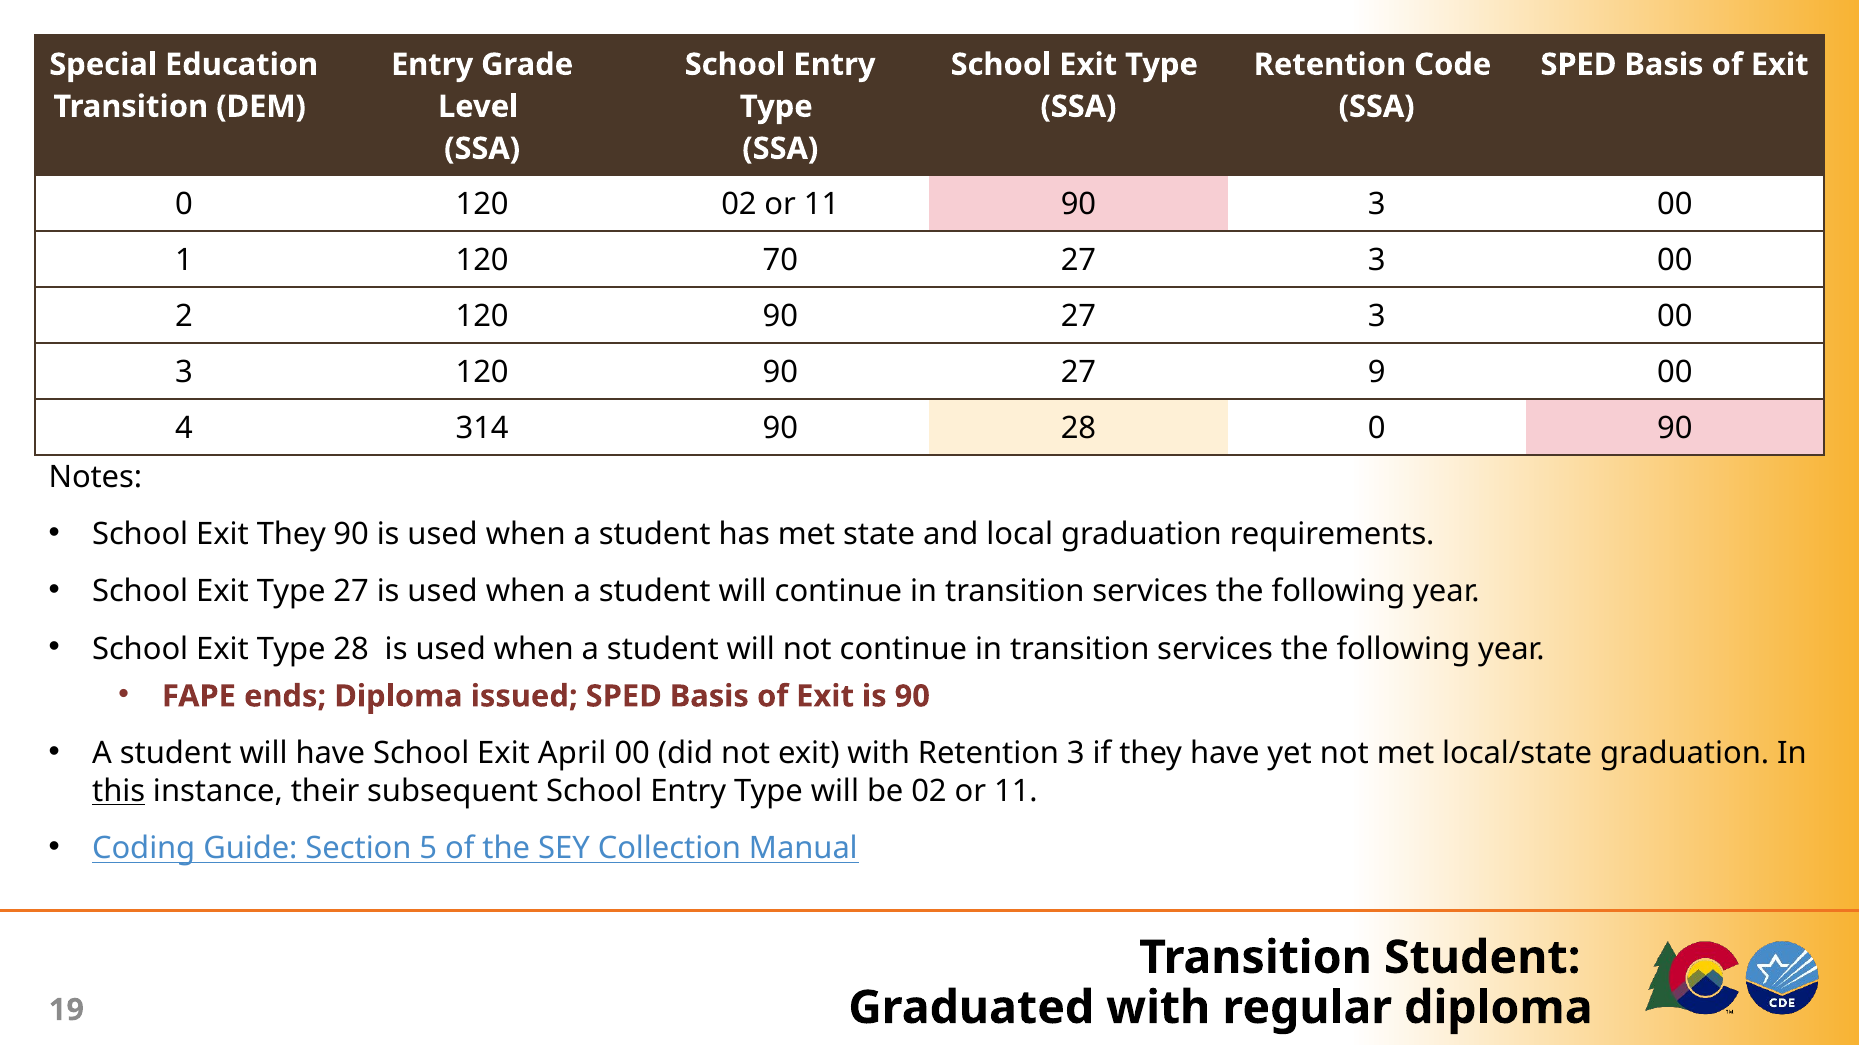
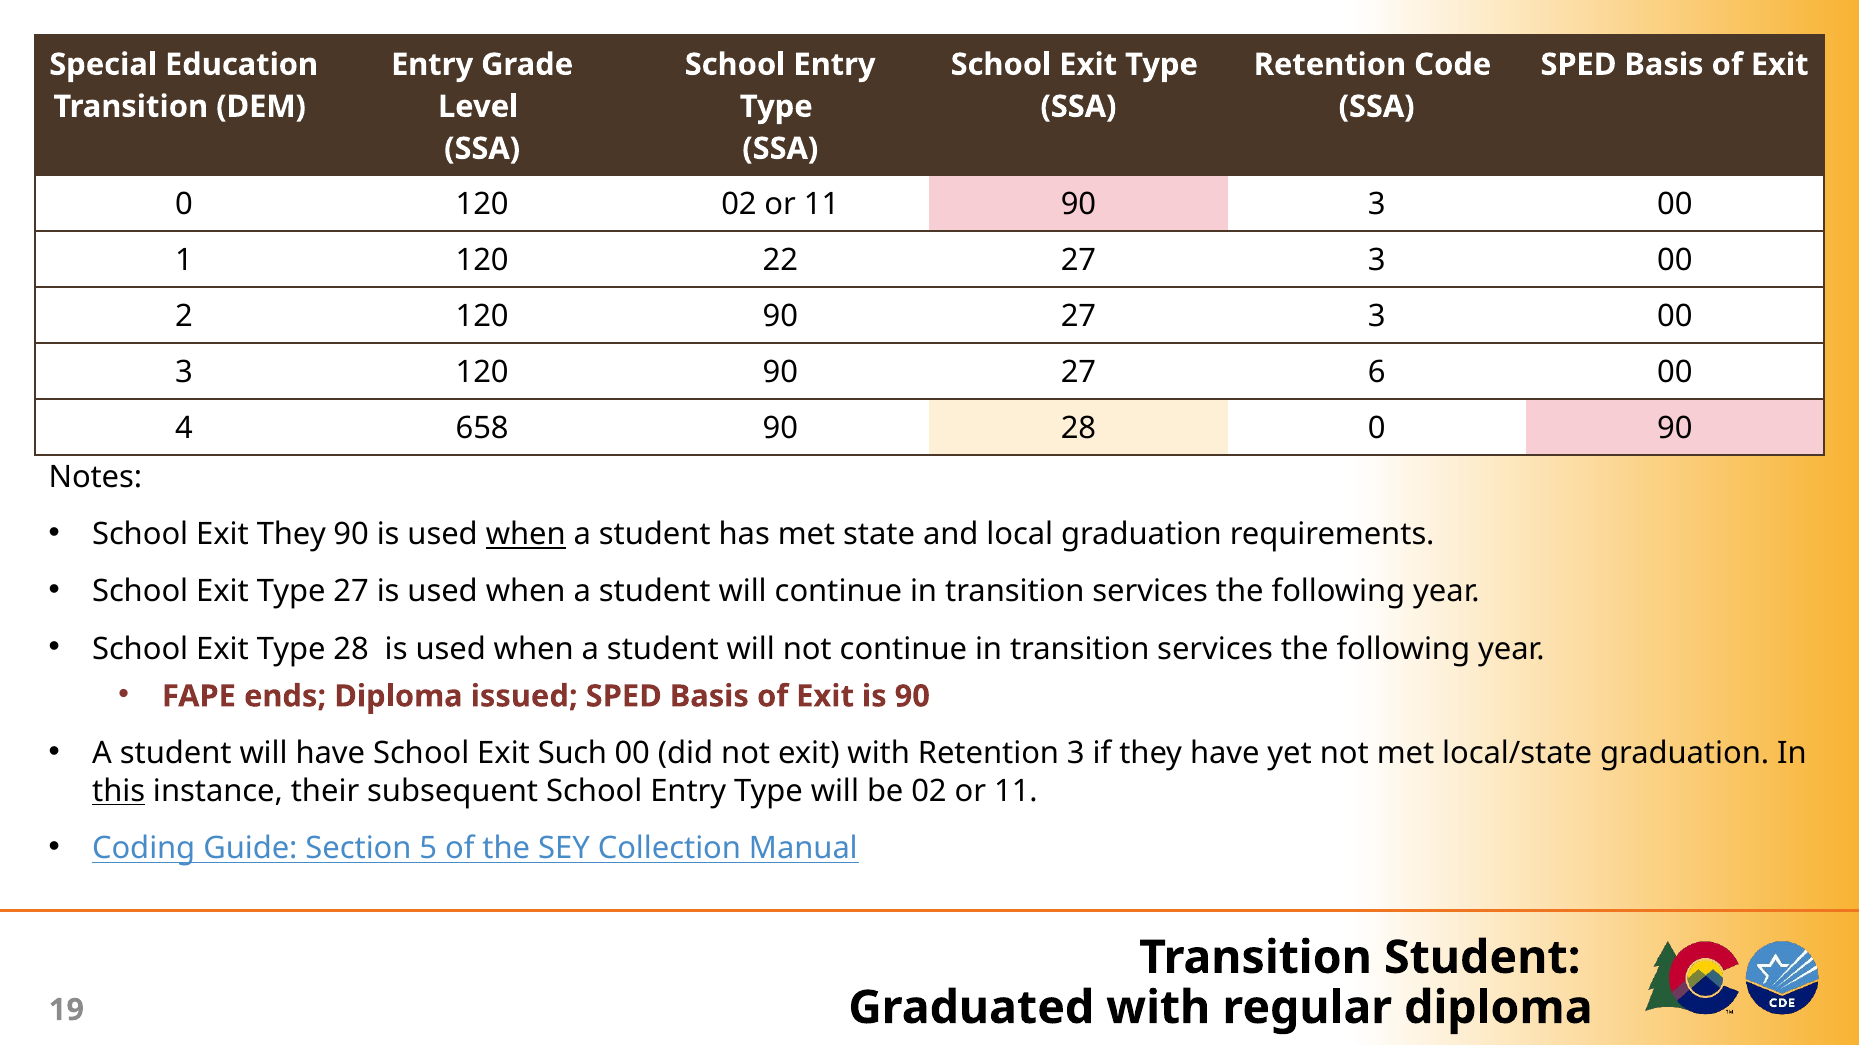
70: 70 -> 22
9: 9 -> 6
314: 314 -> 658
when at (526, 535) underline: none -> present
April: April -> Such
